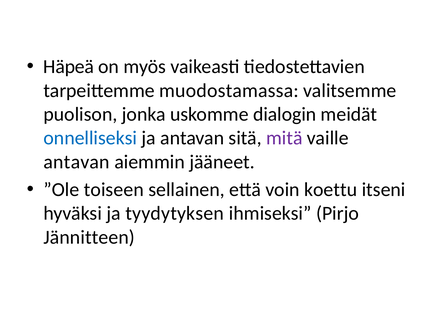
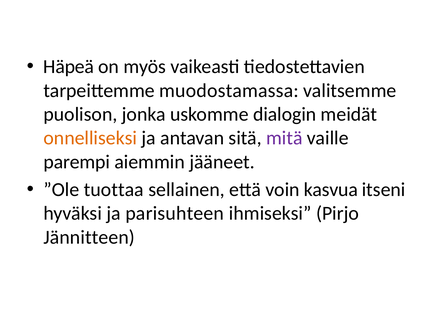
onnelliseksi colour: blue -> orange
antavan at (77, 162): antavan -> parempi
toiseen: toiseen -> tuottaa
koettu: koettu -> kasvua
tyydytyksen: tyydytyksen -> parisuhteen
